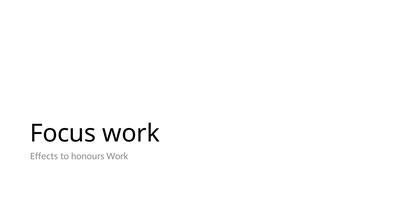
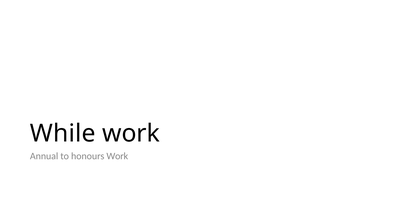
Focus: Focus -> While
Effects: Effects -> Annual
